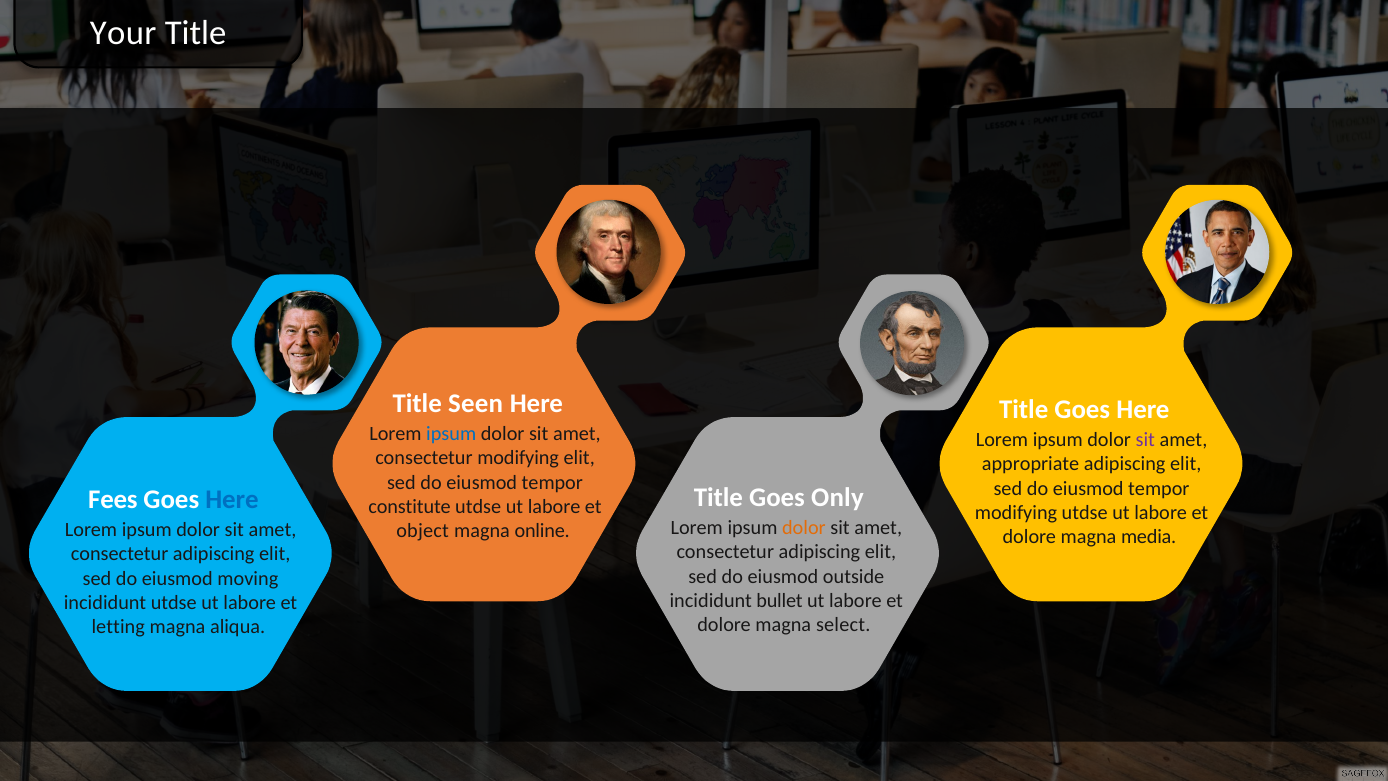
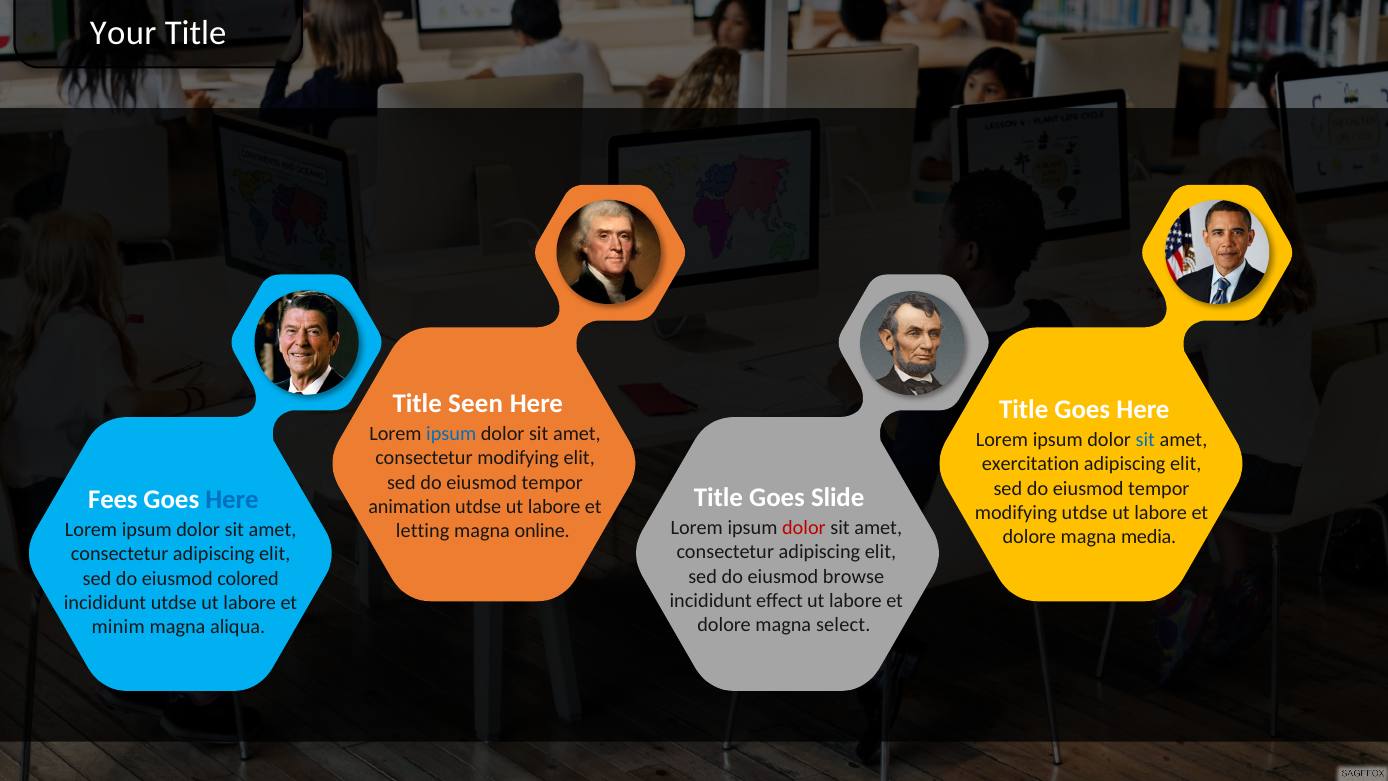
sit at (1145, 440) colour: purple -> blue
appropriate: appropriate -> exercitation
Only: Only -> Slide
constitute: constitute -> animation
dolor at (804, 528) colour: orange -> red
object: object -> letting
outside: outside -> browse
moving: moving -> colored
bullet: bullet -> effect
letting: letting -> minim
